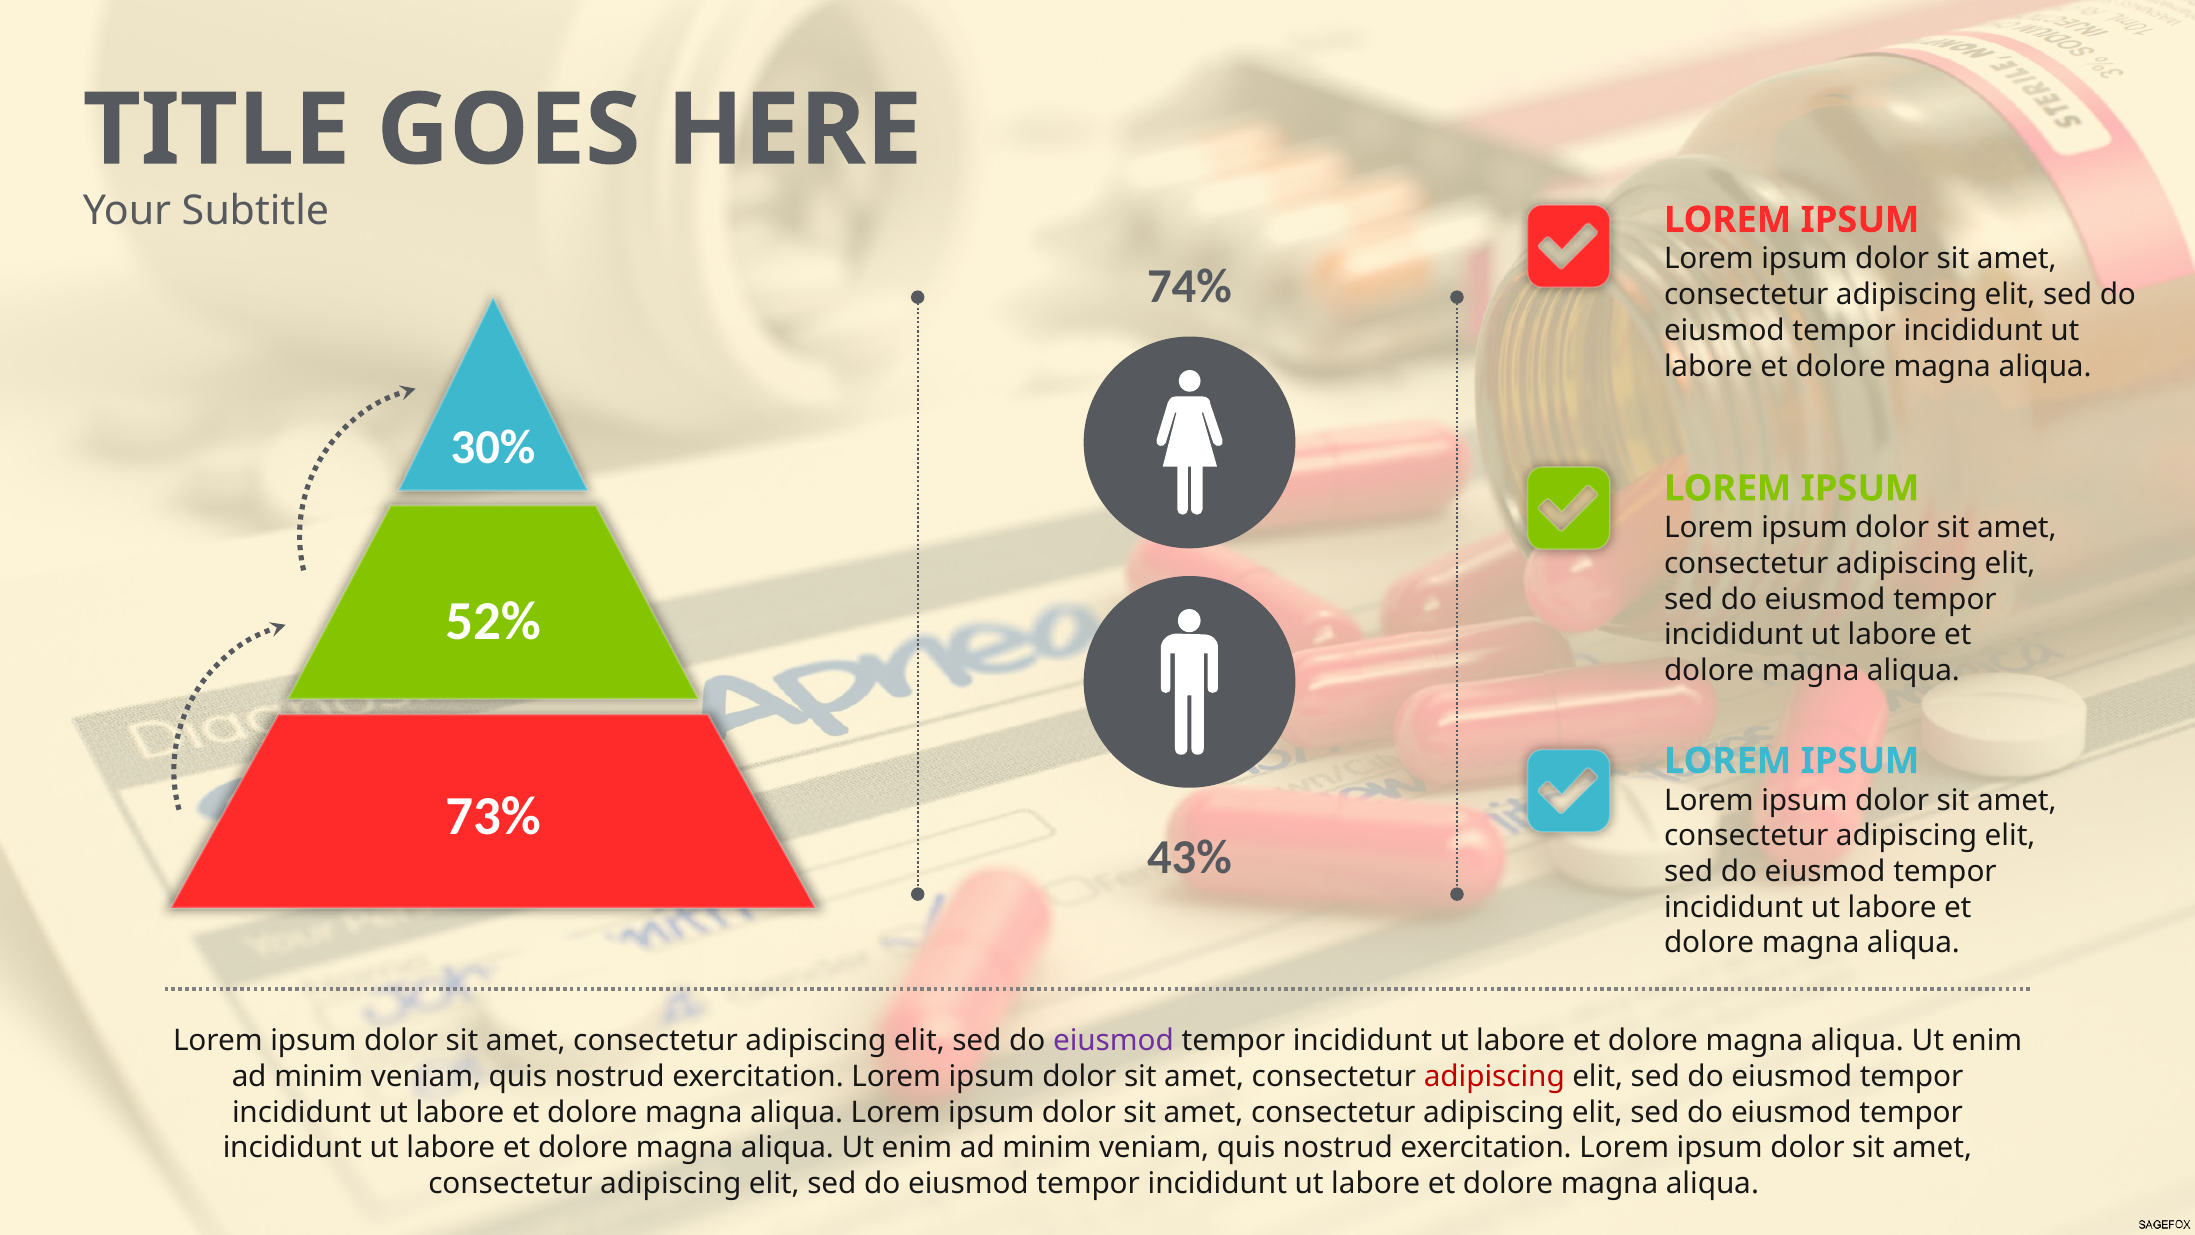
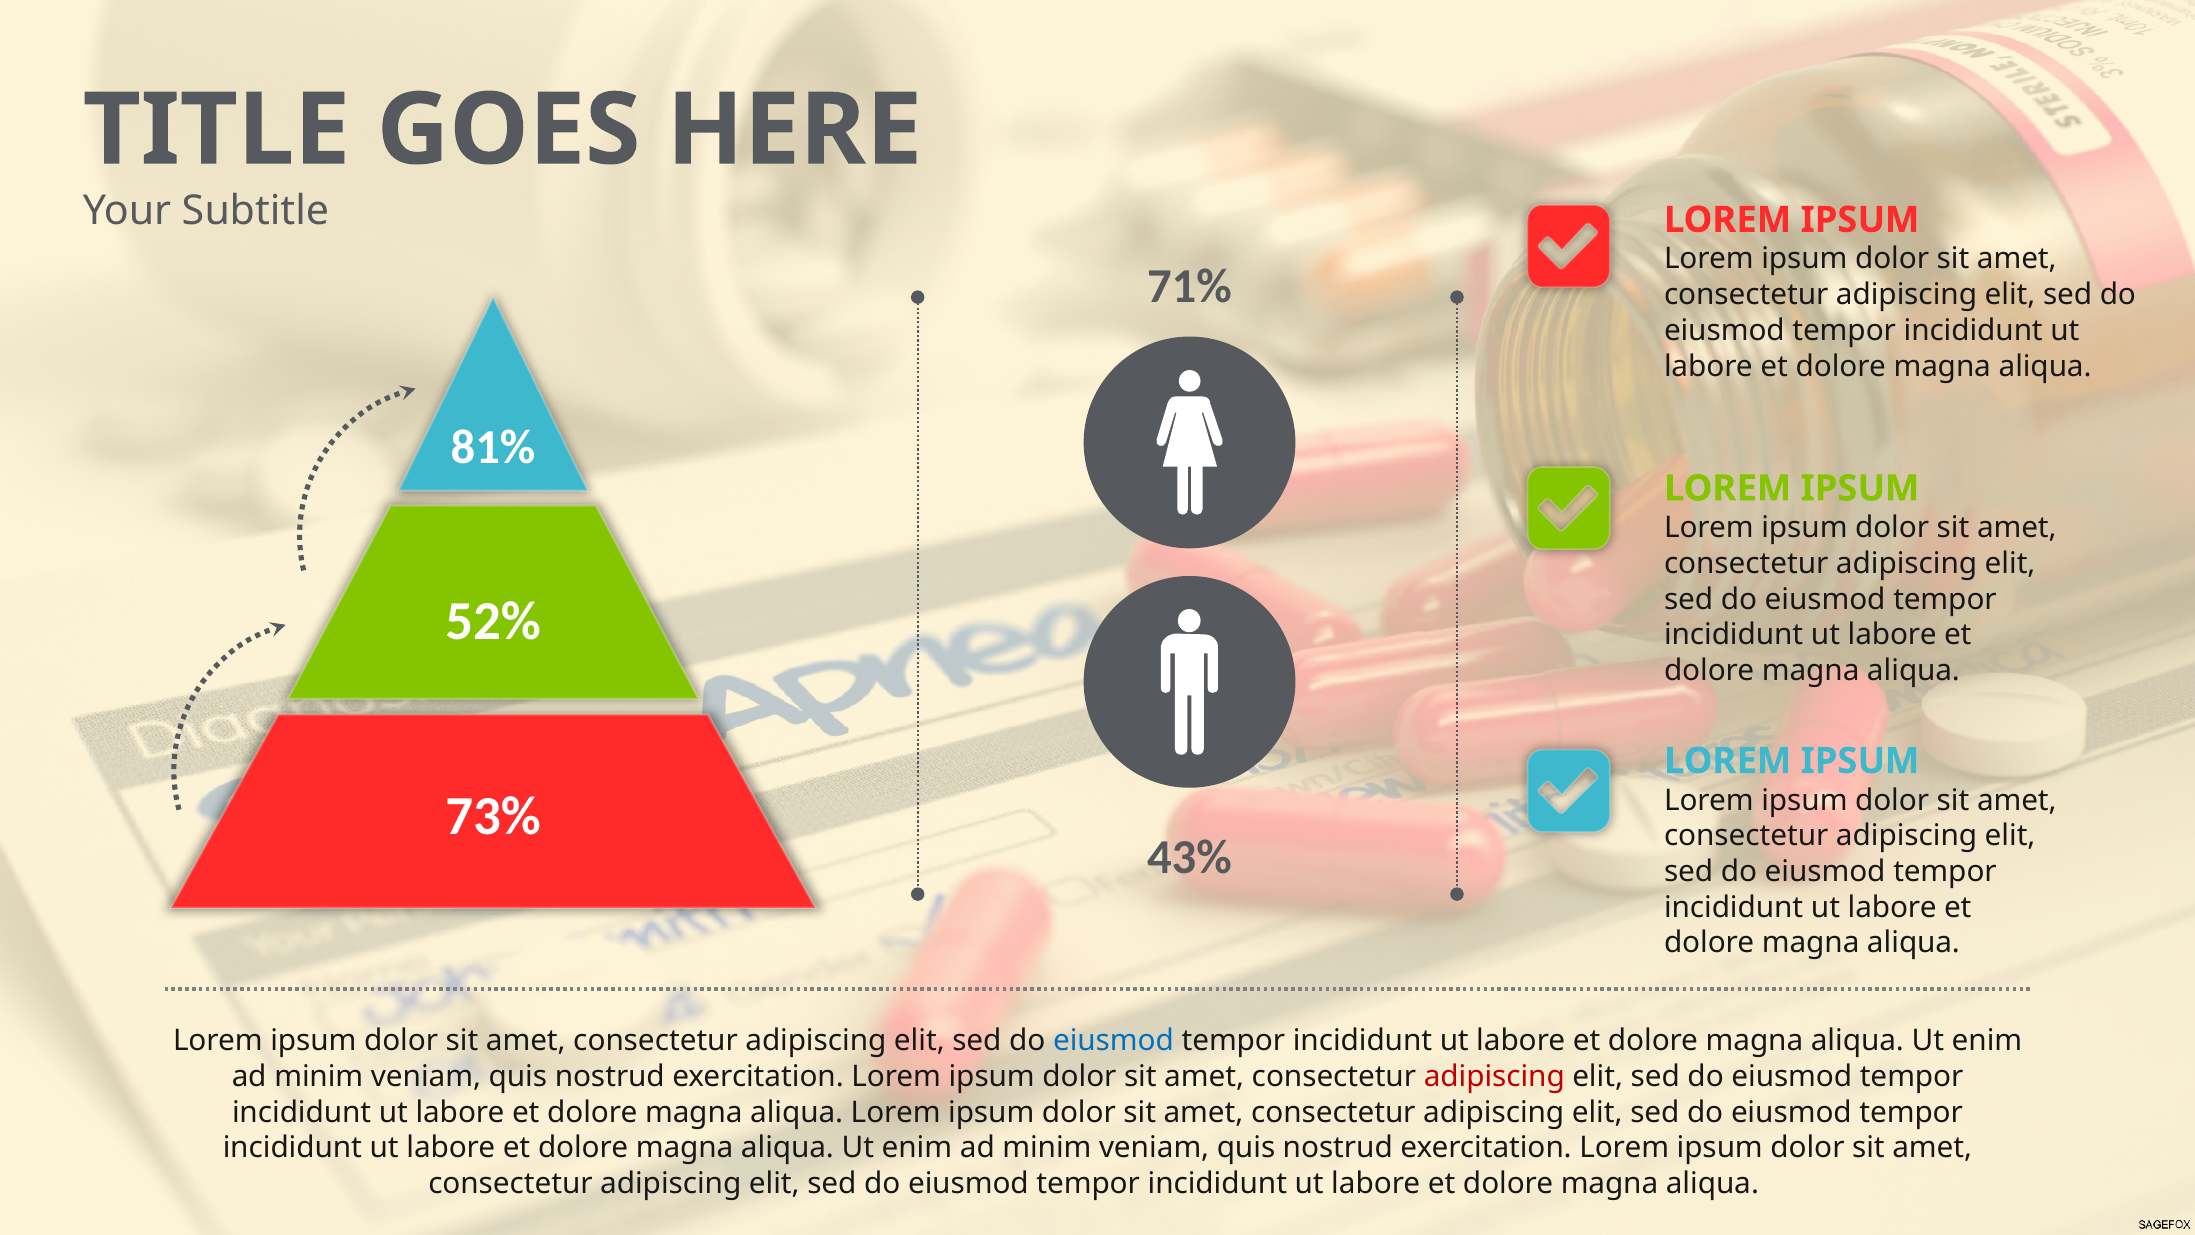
74%: 74% -> 71%
30%: 30% -> 81%
eiusmod at (1113, 1041) colour: purple -> blue
